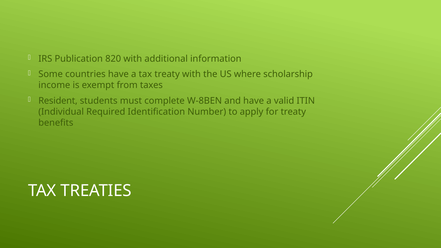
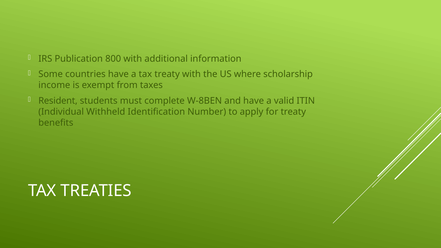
820: 820 -> 800
Required: Required -> Withheld
